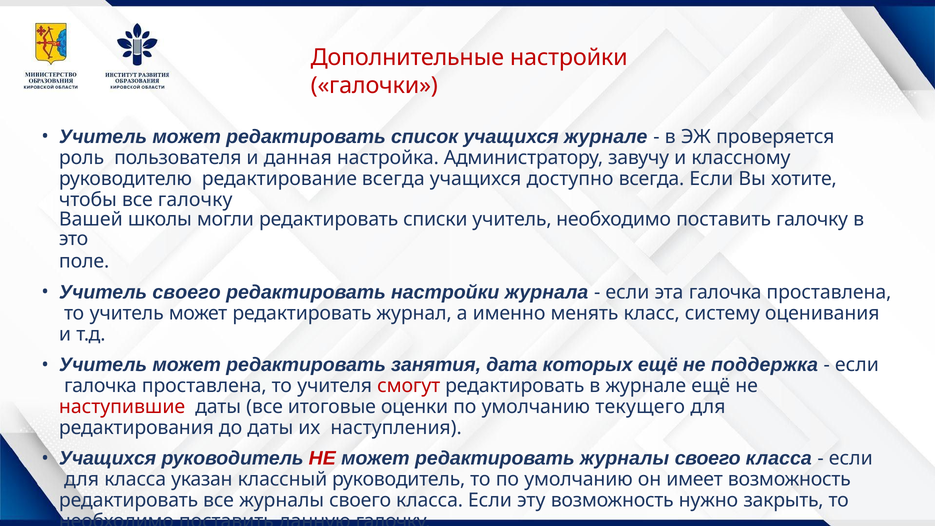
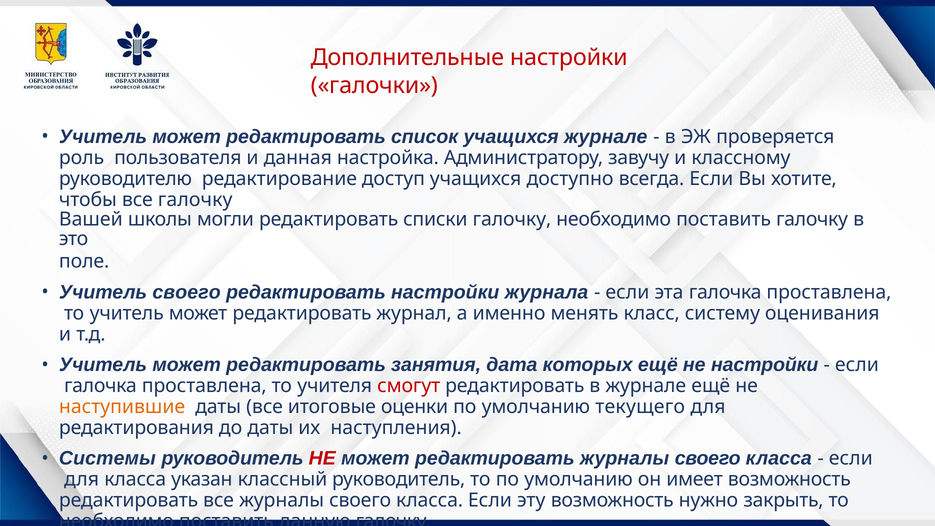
редактирование всегда: всегда -> доступ
списки учитель: учитель -> галочку
не поддержка: поддержка -> настройки
наступившие colour: red -> orange
Учащихся at (108, 458): Учащихся -> Системы
